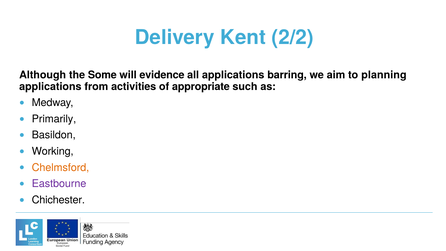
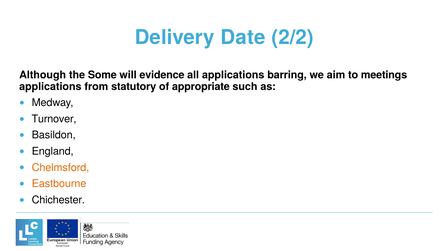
Kent: Kent -> Date
planning: planning -> meetings
activities: activities -> statutory
Primarily: Primarily -> Turnover
Working: Working -> England
Eastbourne colour: purple -> orange
